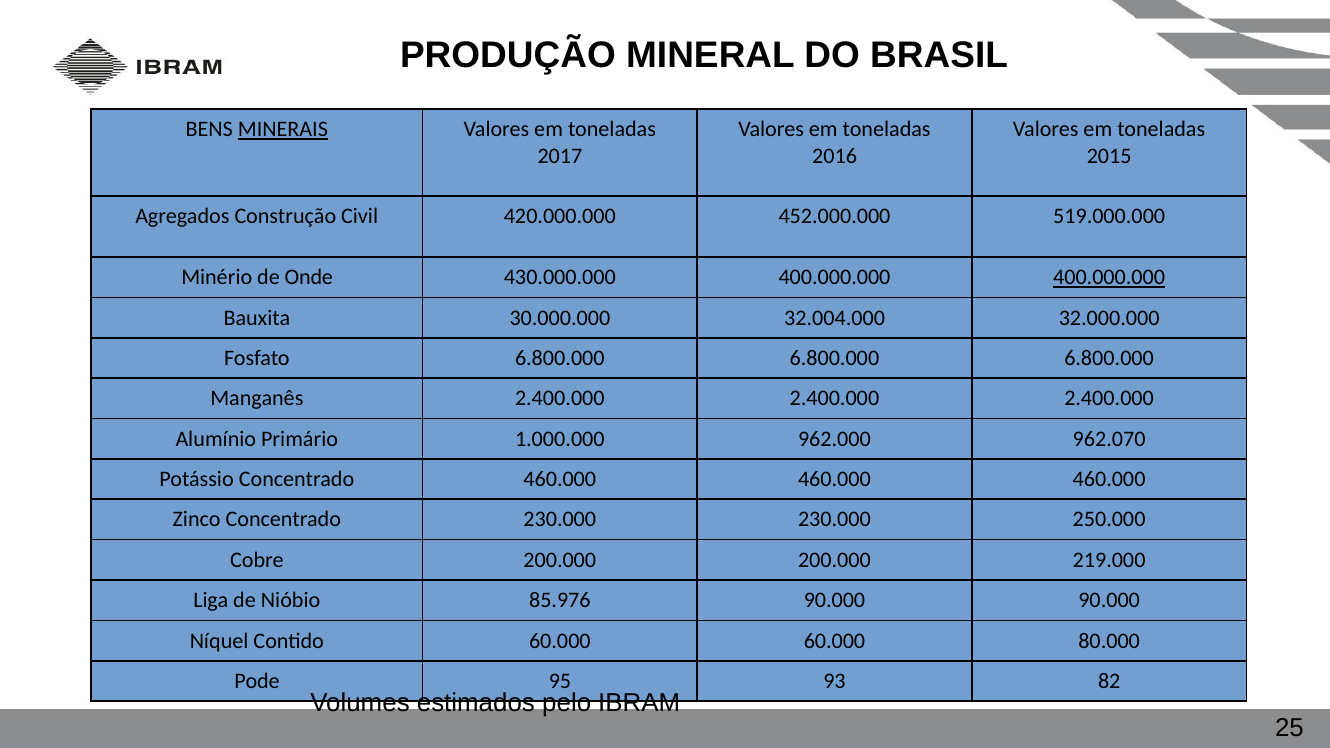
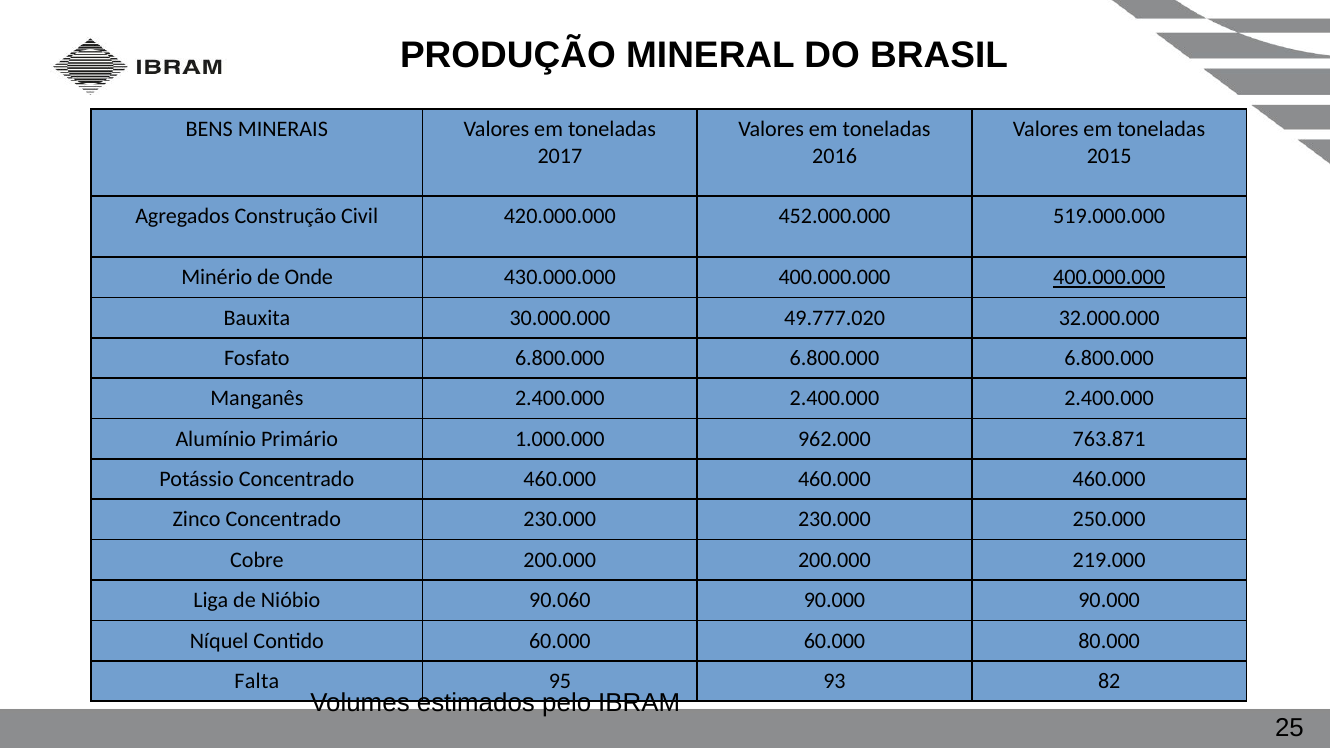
MINERAIS underline: present -> none
32.004.000: 32.004.000 -> 49.777.020
962.070: 962.070 -> 763.871
85.976: 85.976 -> 90.060
Pode: Pode -> Falta
